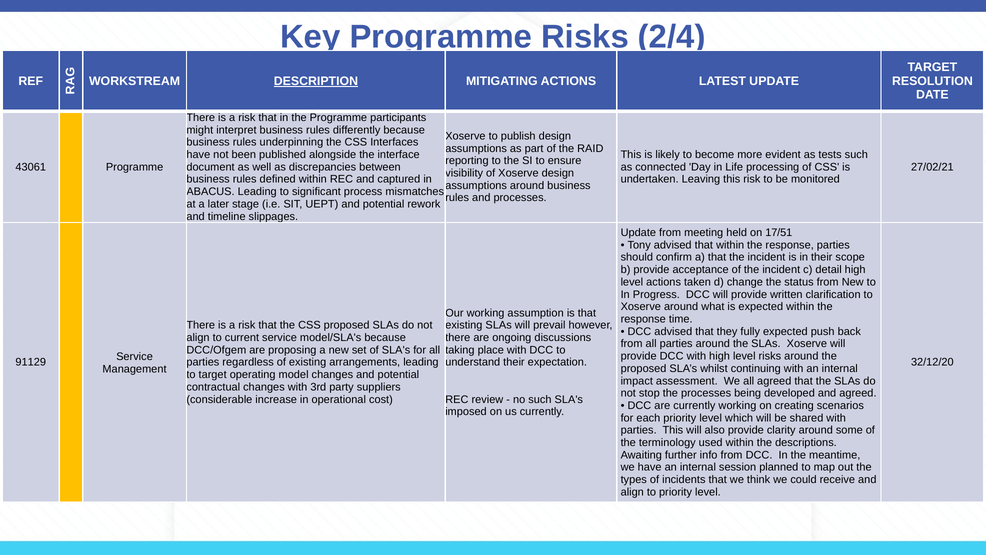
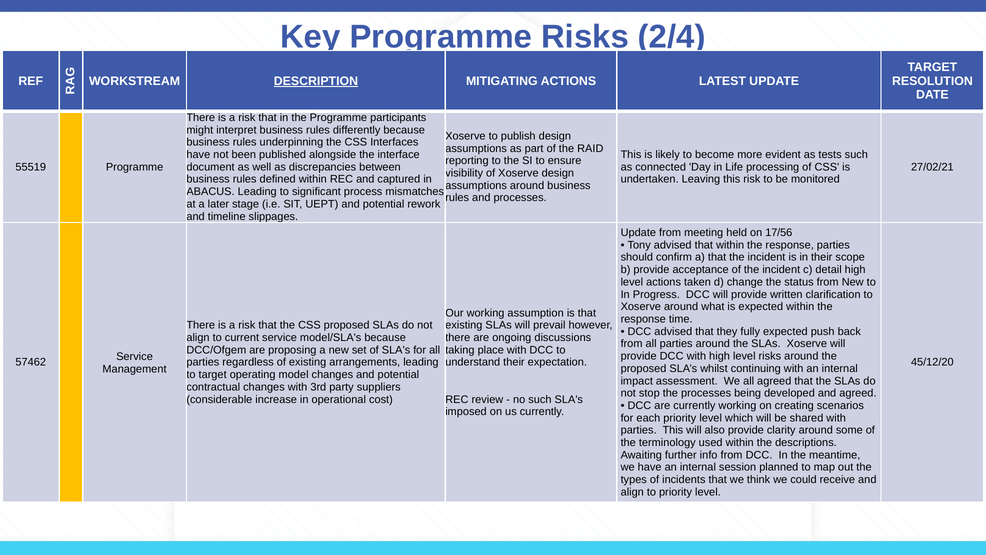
43061: 43061 -> 55519
17/51: 17/51 -> 17/56
91129: 91129 -> 57462
32/12/20: 32/12/20 -> 45/12/20
